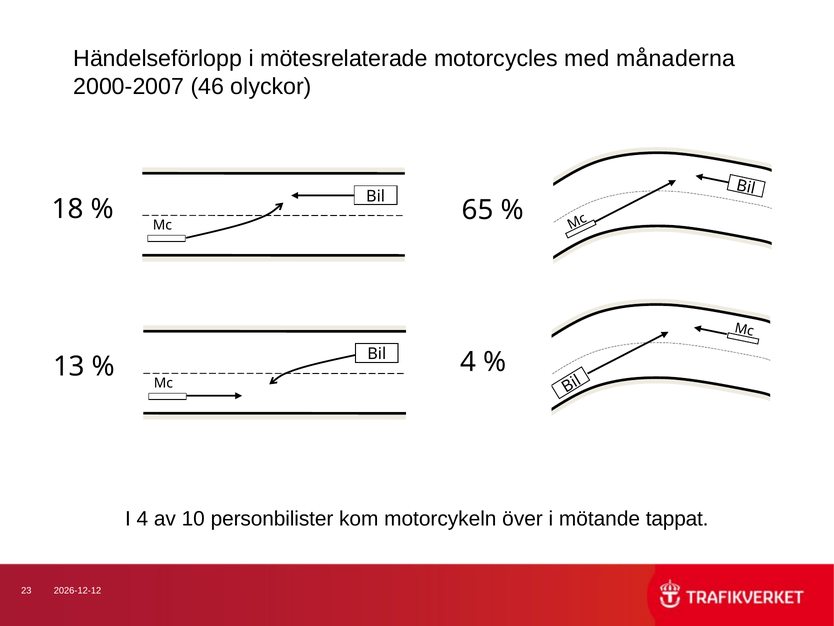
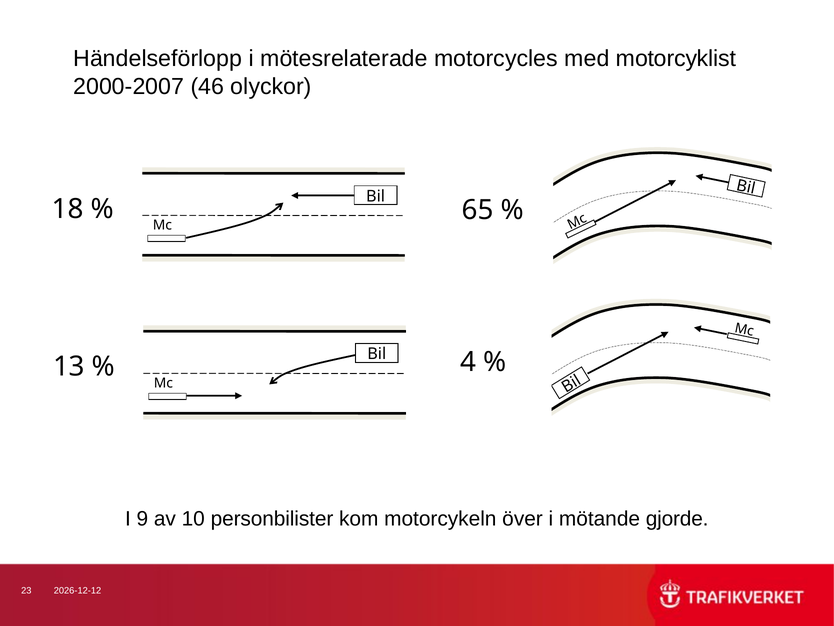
månaderna: månaderna -> motorcyklist
I 4: 4 -> 9
tappat: tappat -> gjorde
